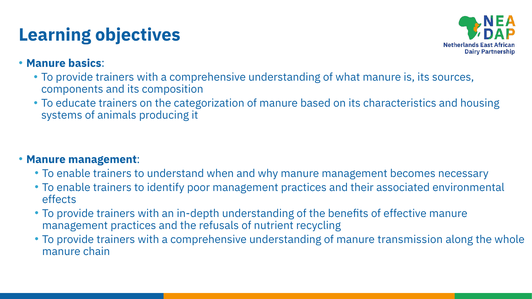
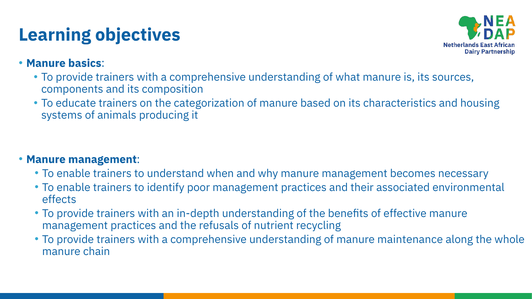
transmission: transmission -> maintenance
